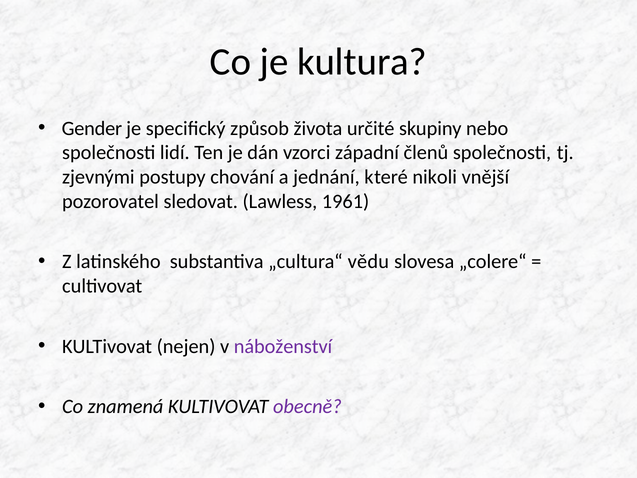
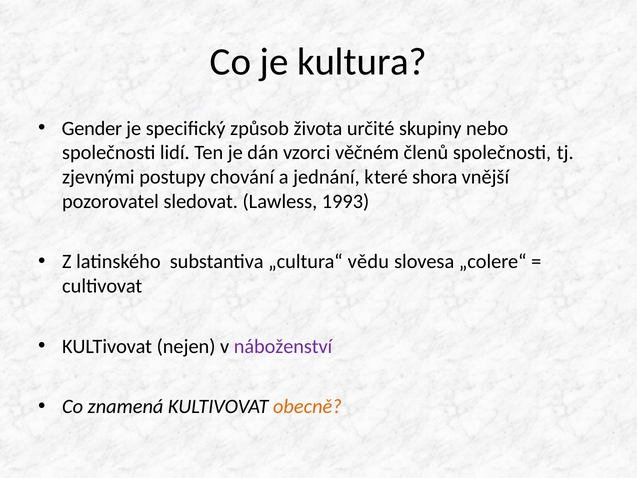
západní: západní -> věčném
nikoli: nikoli -> shora
1961: 1961 -> 1993
obecně colour: purple -> orange
